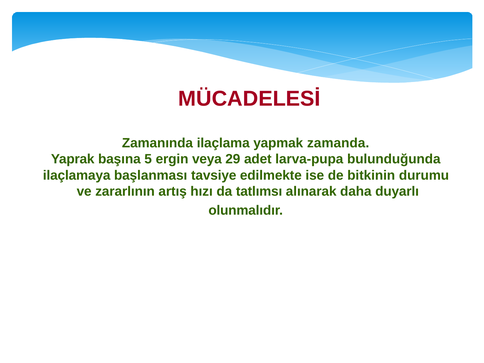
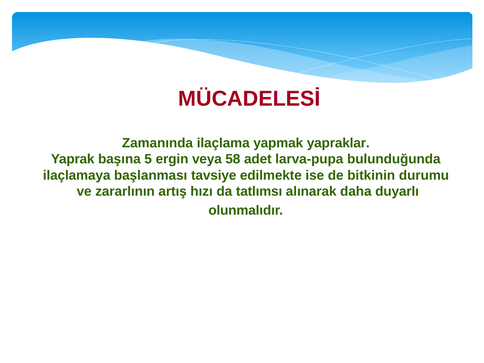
zamanda: zamanda -> yapraklar
29: 29 -> 58
